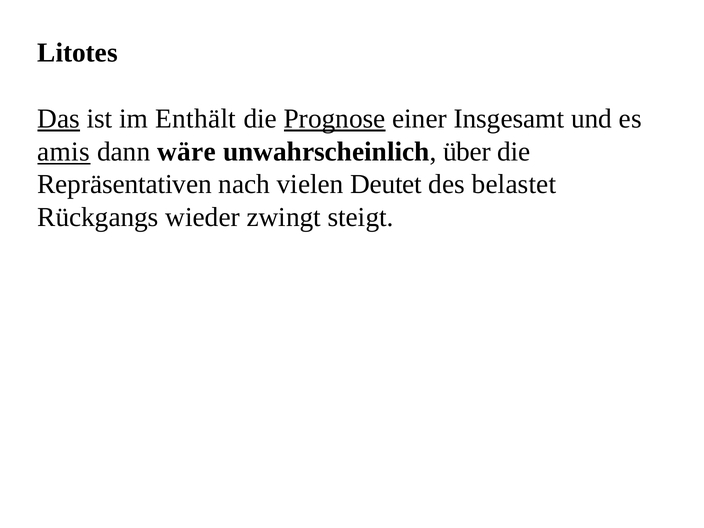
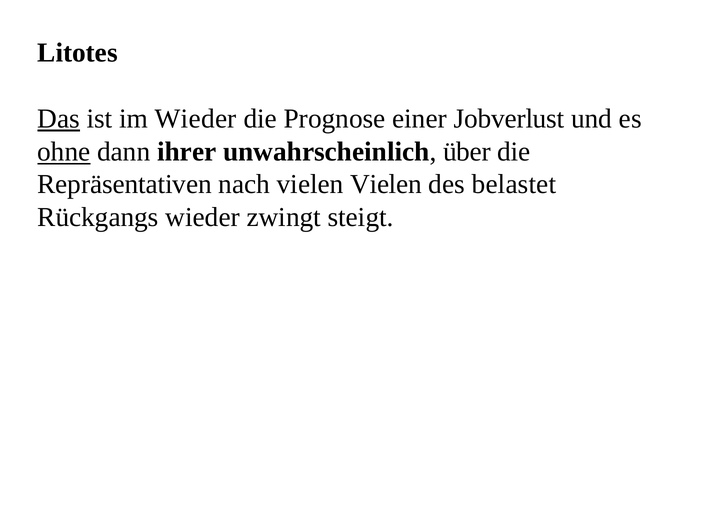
im Enthält: Enthält -> Wieder
Prognose underline: present -> none
Insgesamt: Insgesamt -> Jobverlust
amis: amis -> ohne
wäre: wäre -> ihrer
vielen Deutet: Deutet -> Vielen
